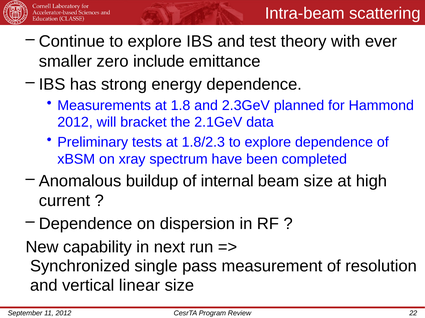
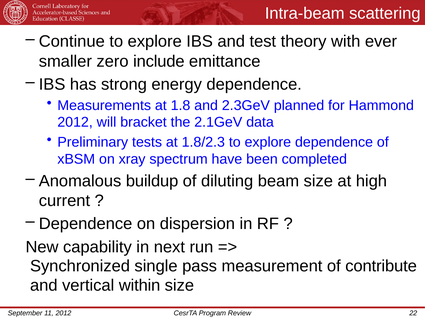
internal: internal -> diluting
resolution: resolution -> contribute
linear: linear -> within
